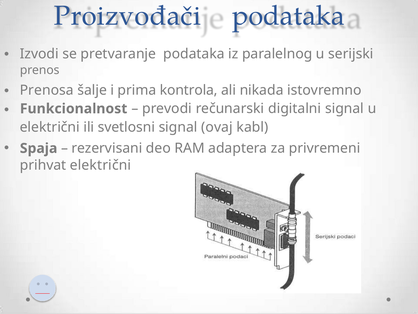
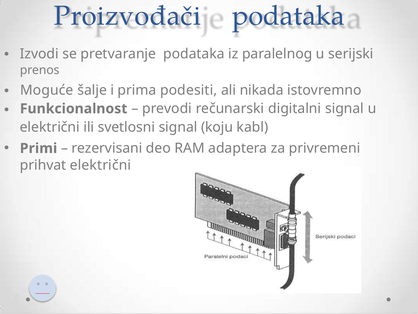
Prenosa: Prenosa -> Moguće
kontrola: kontrola -> podesiti
ovaj: ovaj -> koju
Spaja: Spaja -> Primi
